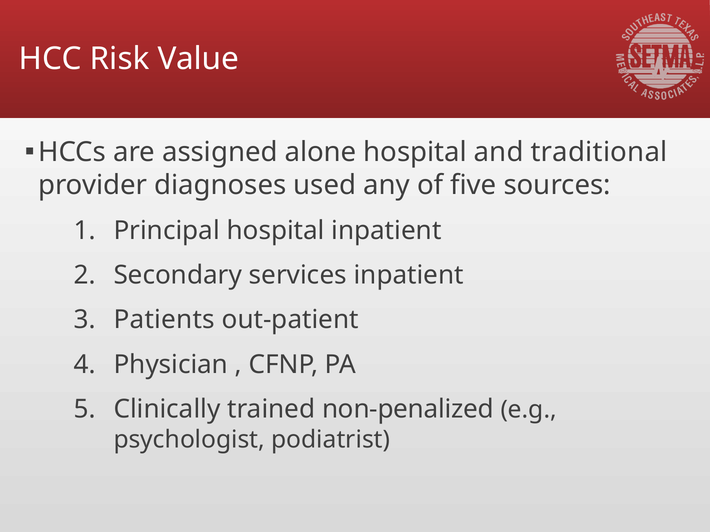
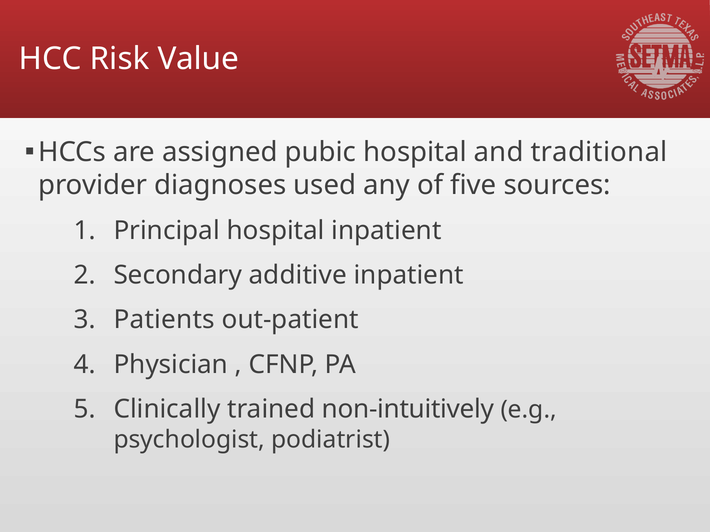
alone: alone -> pubic
services: services -> additive
non-penalized: non-penalized -> non-intuitively
